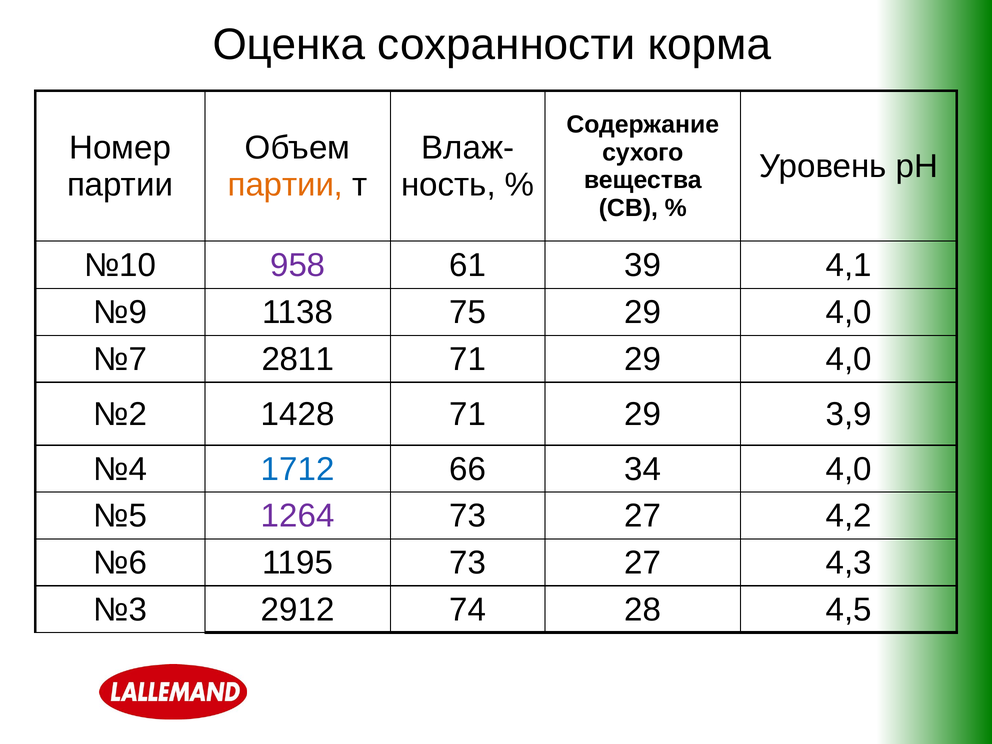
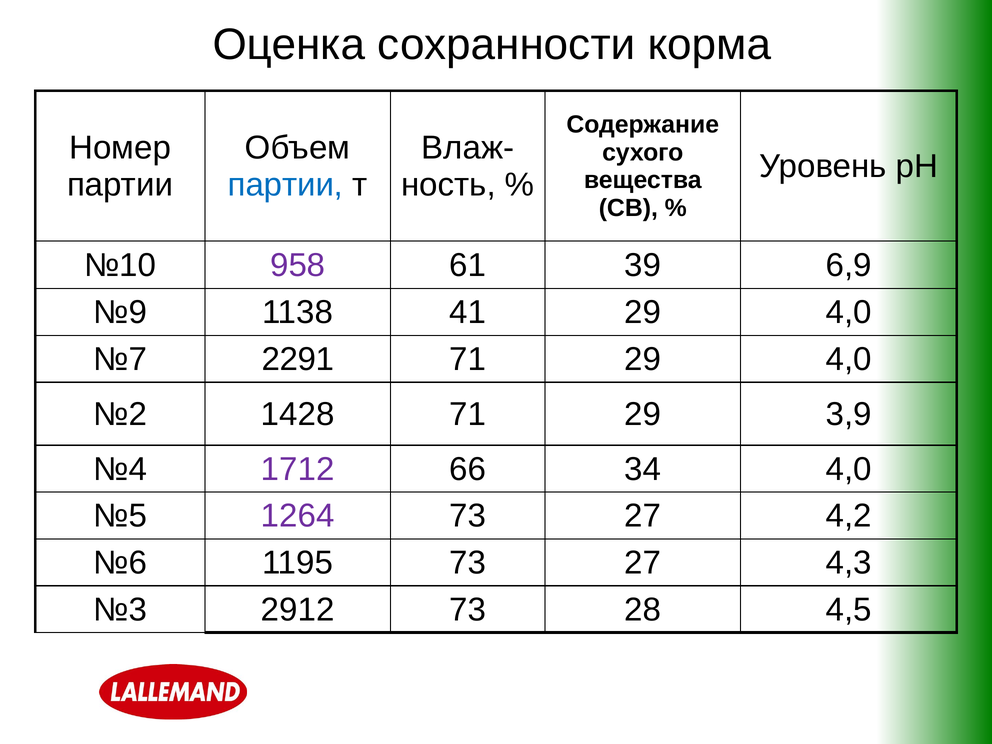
партии at (286, 185) colour: orange -> blue
4,1: 4,1 -> 6,9
75: 75 -> 41
2811: 2811 -> 2291
1712 colour: blue -> purple
2912 74: 74 -> 73
